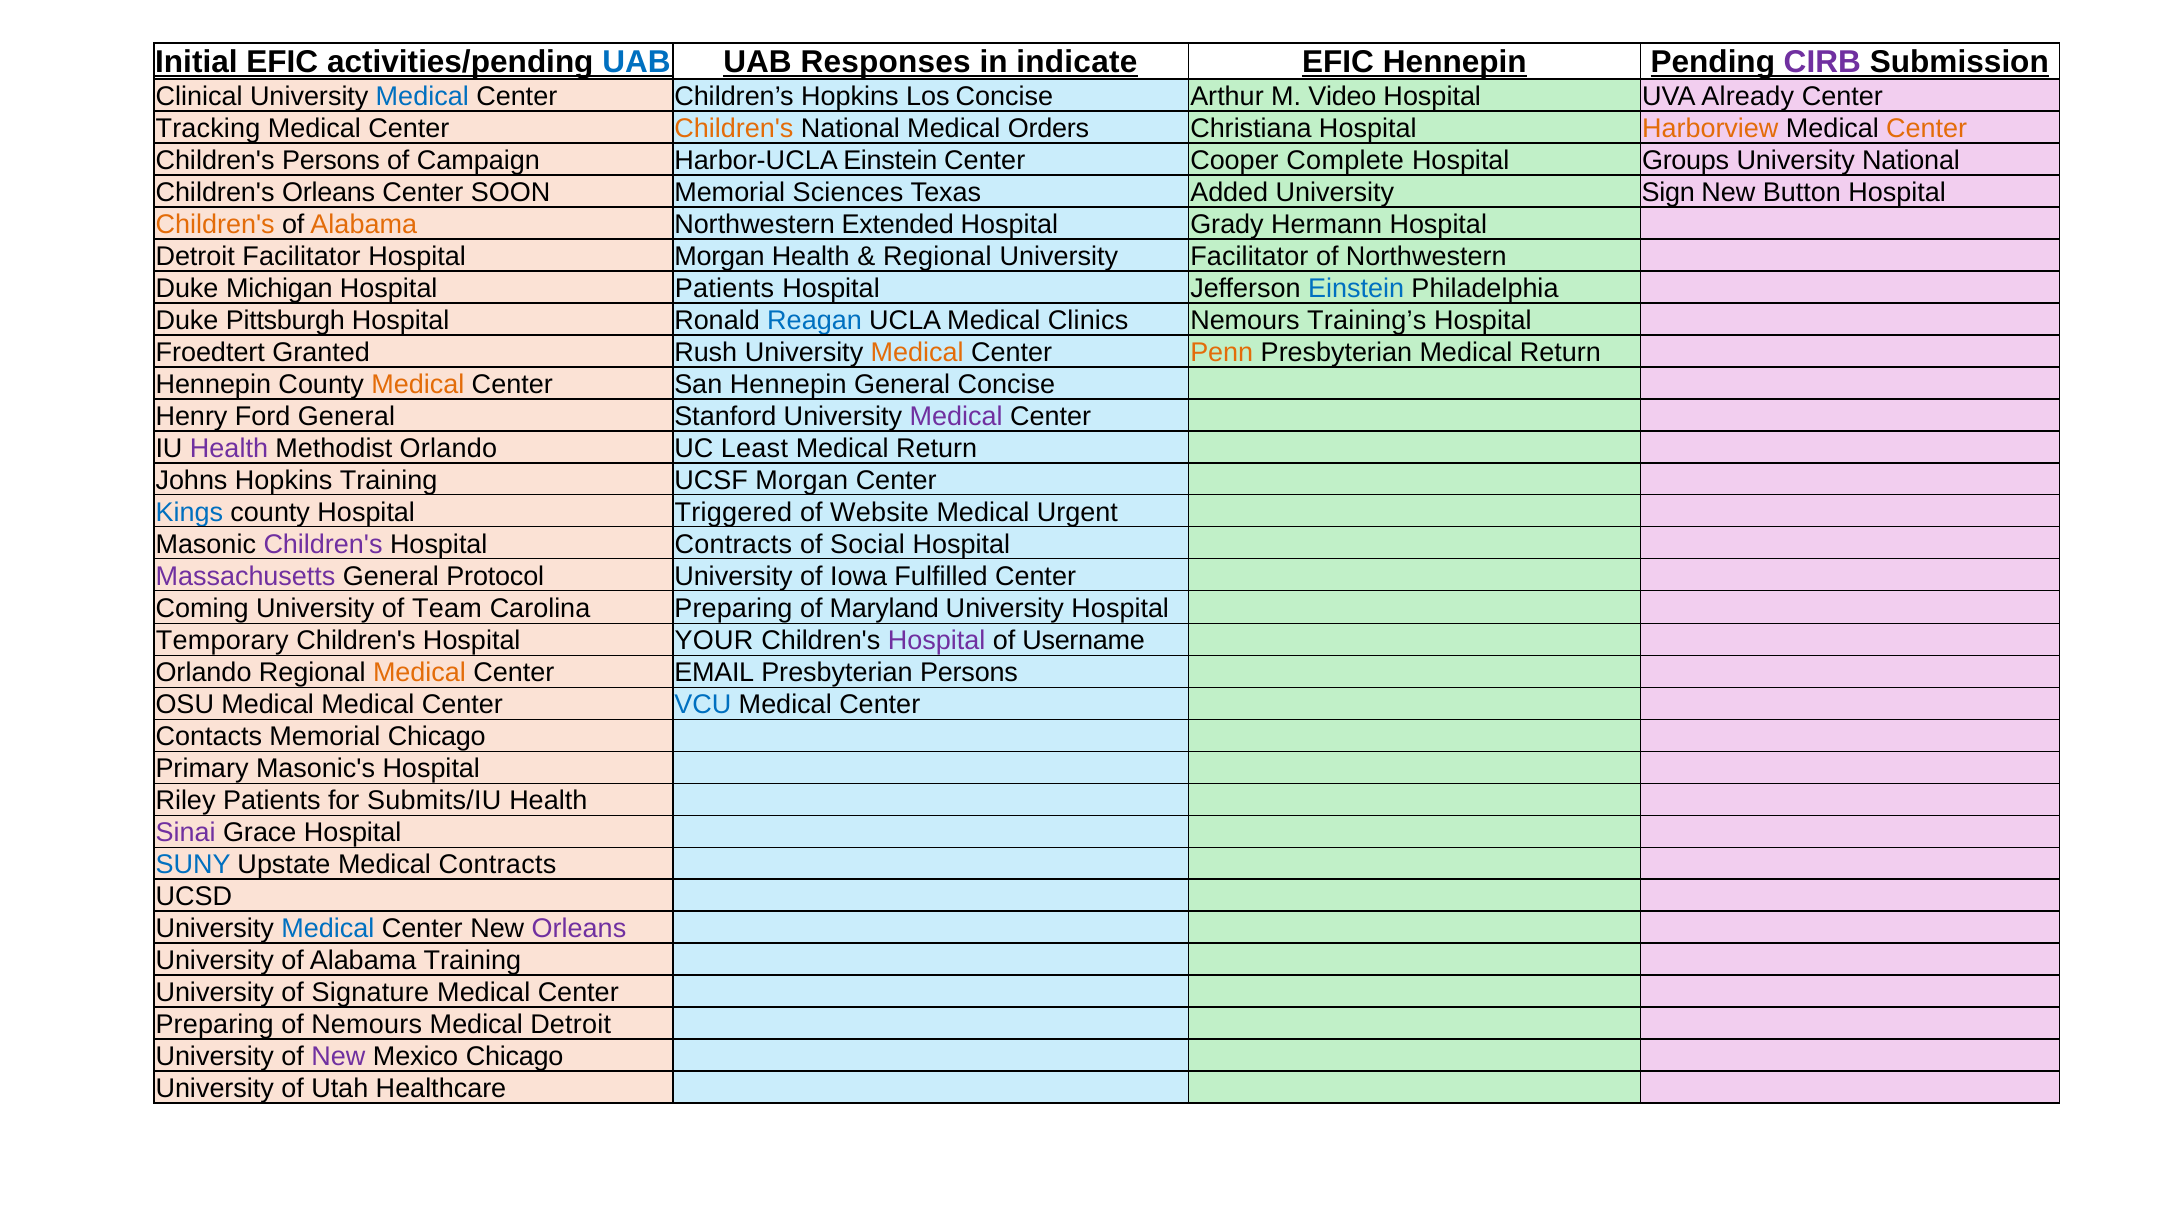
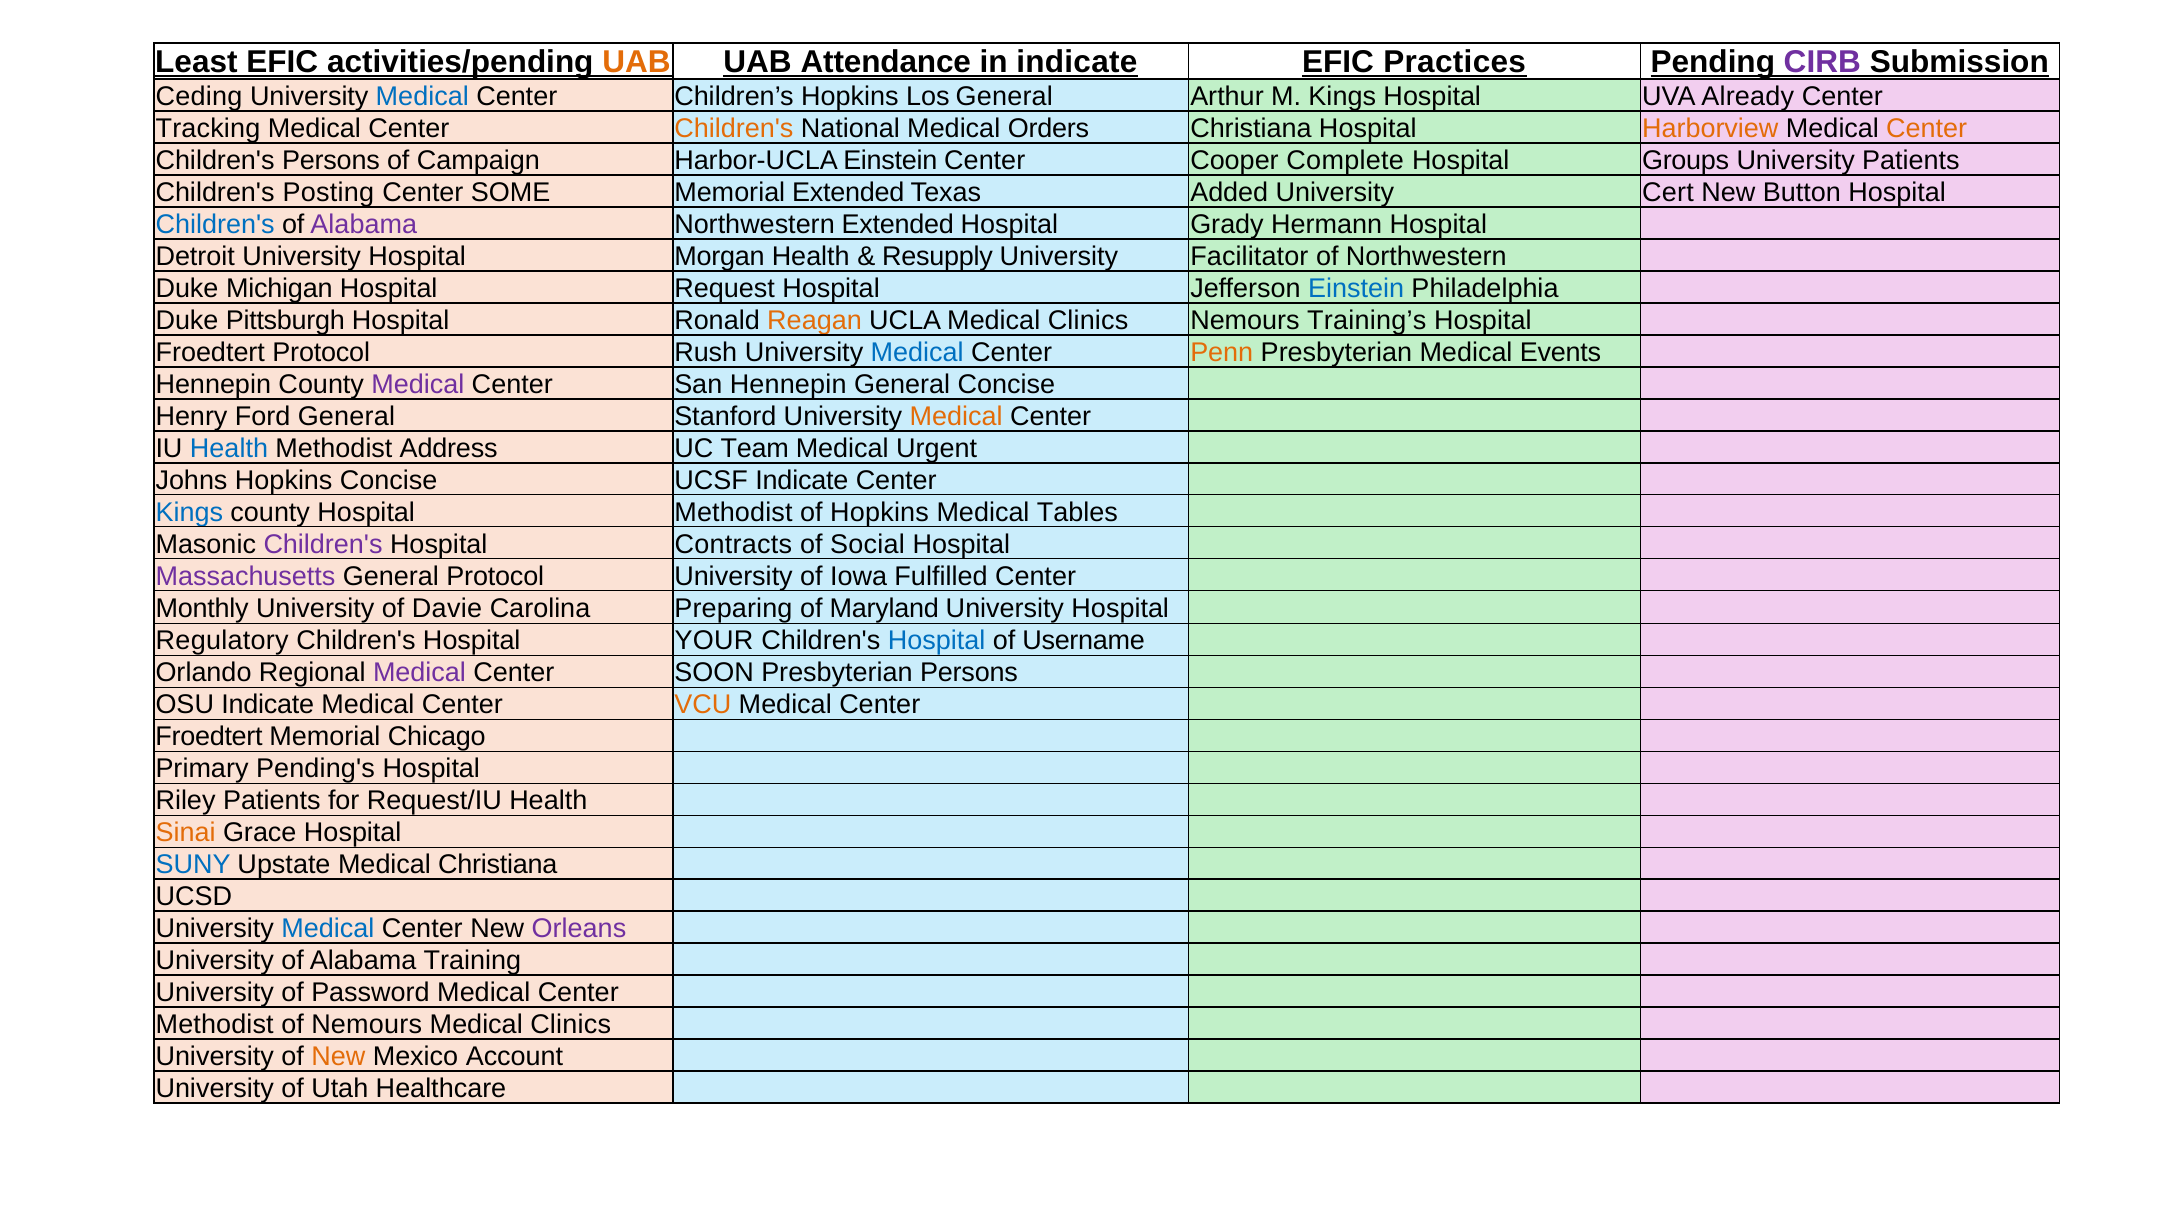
Initial: Initial -> Least
UAB at (637, 62) colour: blue -> orange
Responses: Responses -> Attendance
EFIC Hennepin: Hennepin -> Practices
Clinical: Clinical -> Ceding
Los Concise: Concise -> General
M Video: Video -> Kings
University National: National -> Patients
Children's Orleans: Orleans -> Posting
SOON: SOON -> SOME
Memorial Sciences: Sciences -> Extended
Sign: Sign -> Cert
Children's at (215, 224) colour: orange -> blue
Alabama at (364, 224) colour: orange -> purple
Detroit Facilitator: Facilitator -> University
Regional at (937, 256): Regional -> Resupply
Hospital Patients: Patients -> Request
Reagan colour: blue -> orange
Froedtert Granted: Granted -> Protocol
Medical at (917, 352) colour: orange -> blue
Presbyterian Medical Return: Return -> Events
Medical at (418, 384) colour: orange -> purple
Medical at (956, 416) colour: purple -> orange
Health at (229, 448) colour: purple -> blue
Methodist Orlando: Orlando -> Address
Least: Least -> Team
Return at (937, 448): Return -> Urgent
Hopkins Training: Training -> Concise
UCSF Morgan: Morgan -> Indicate
Hospital Triggered: Triggered -> Methodist
of Website: Website -> Hopkins
Urgent: Urgent -> Tables
Coming: Coming -> Monthly
Team: Team -> Davie
Temporary: Temporary -> Regulatory
Hospital at (937, 641) colour: purple -> blue
Medical at (419, 673) colour: orange -> purple
EMAIL: EMAIL -> SOON
OSU Medical: Medical -> Indicate
VCU colour: blue -> orange
Contacts at (209, 737): Contacts -> Froedtert
Masonic's: Masonic's -> Pending's
Submits/IU: Submits/IU -> Request/IU
Sinai colour: purple -> orange
Medical Contracts: Contracts -> Christiana
Signature: Signature -> Password
Preparing at (215, 1025): Preparing -> Methodist
Detroit at (571, 1025): Detroit -> Clinics
New at (338, 1057) colour: purple -> orange
Mexico Chicago: Chicago -> Account
